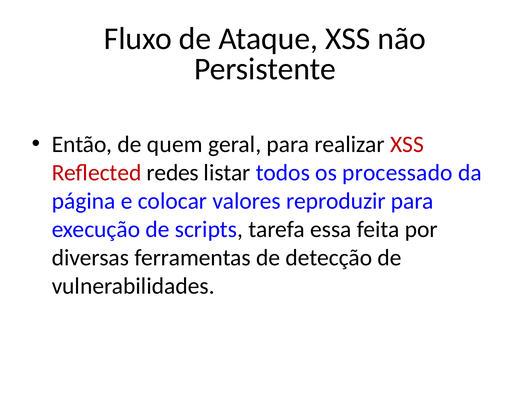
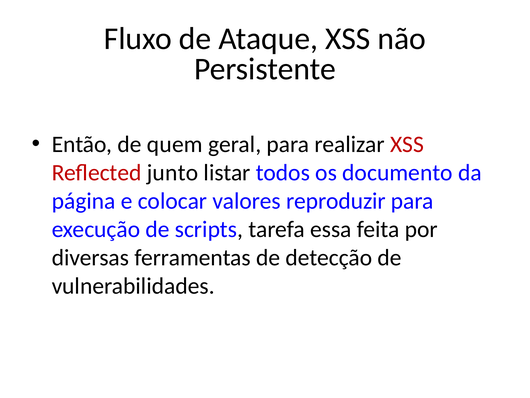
redes: redes -> junto
processado: processado -> documento
